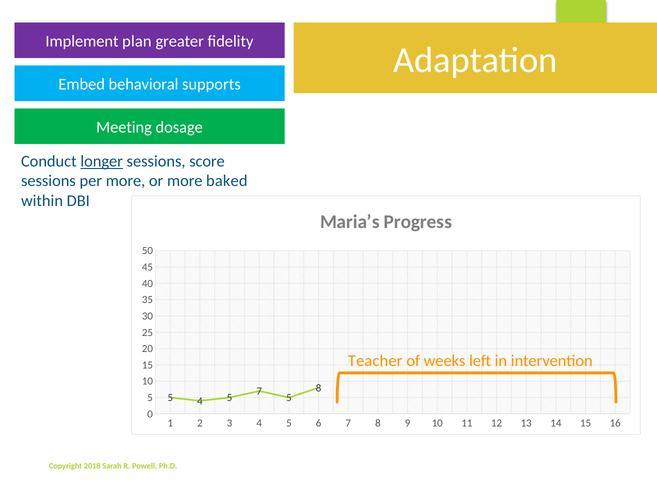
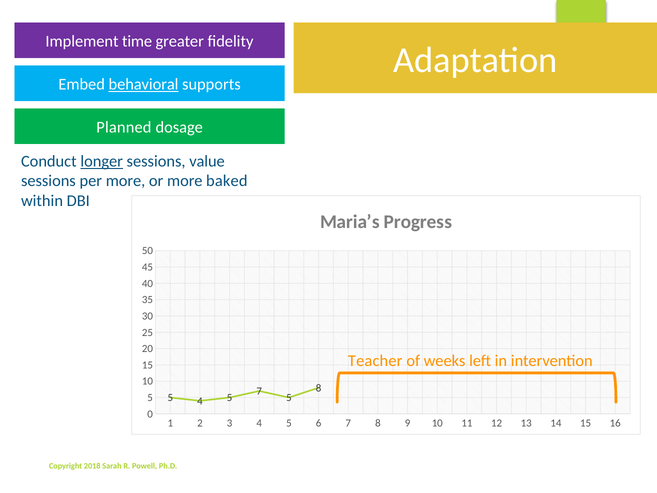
plan: plan -> time
behavioral underline: none -> present
Meeting: Meeting -> Planned
score: score -> value
